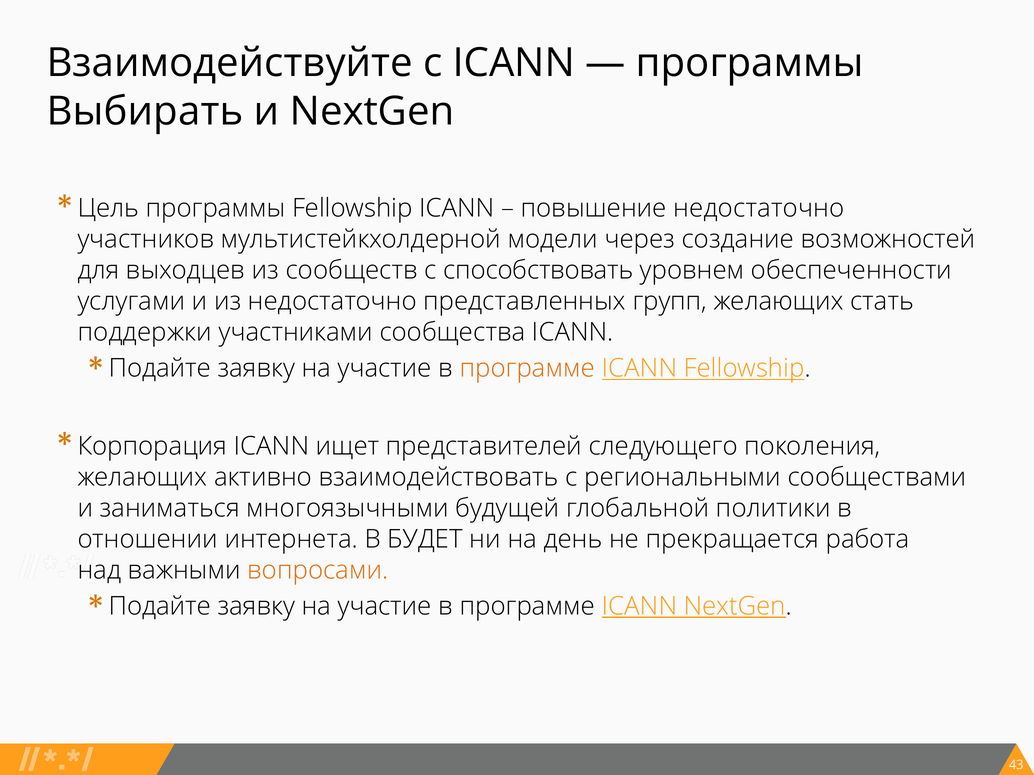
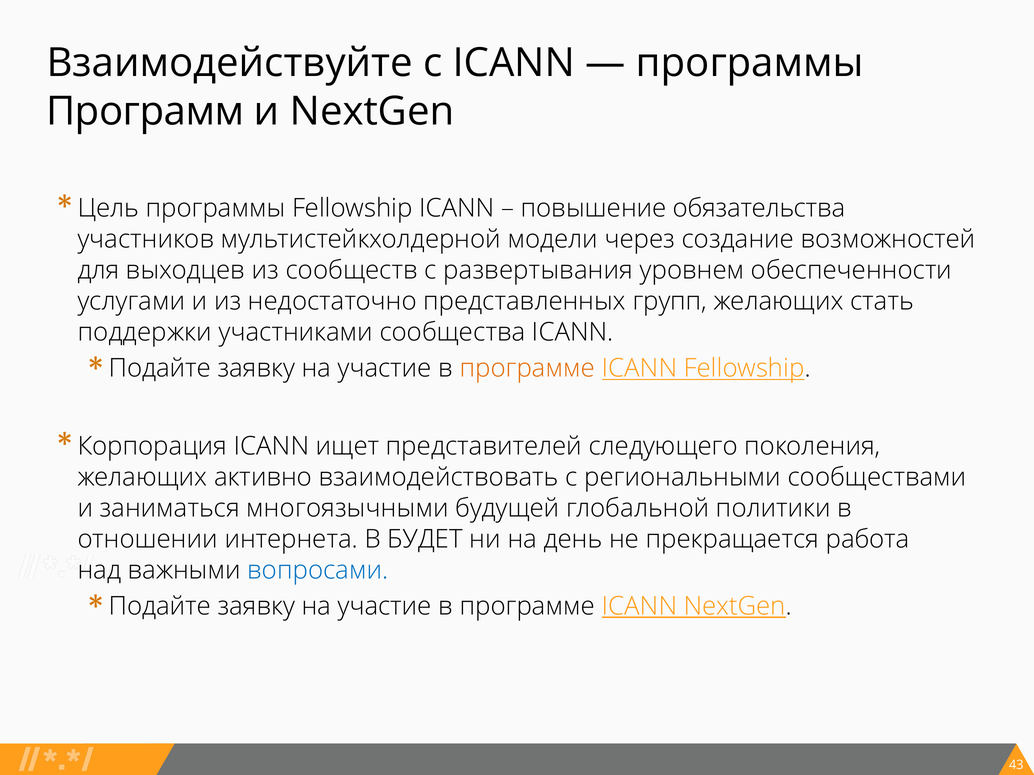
Выбирать: Выбирать -> Программ
повышение недостаточно: недостаточно -> обязательства
способствовать: способствовать -> развертывания
вопросами colour: orange -> blue
